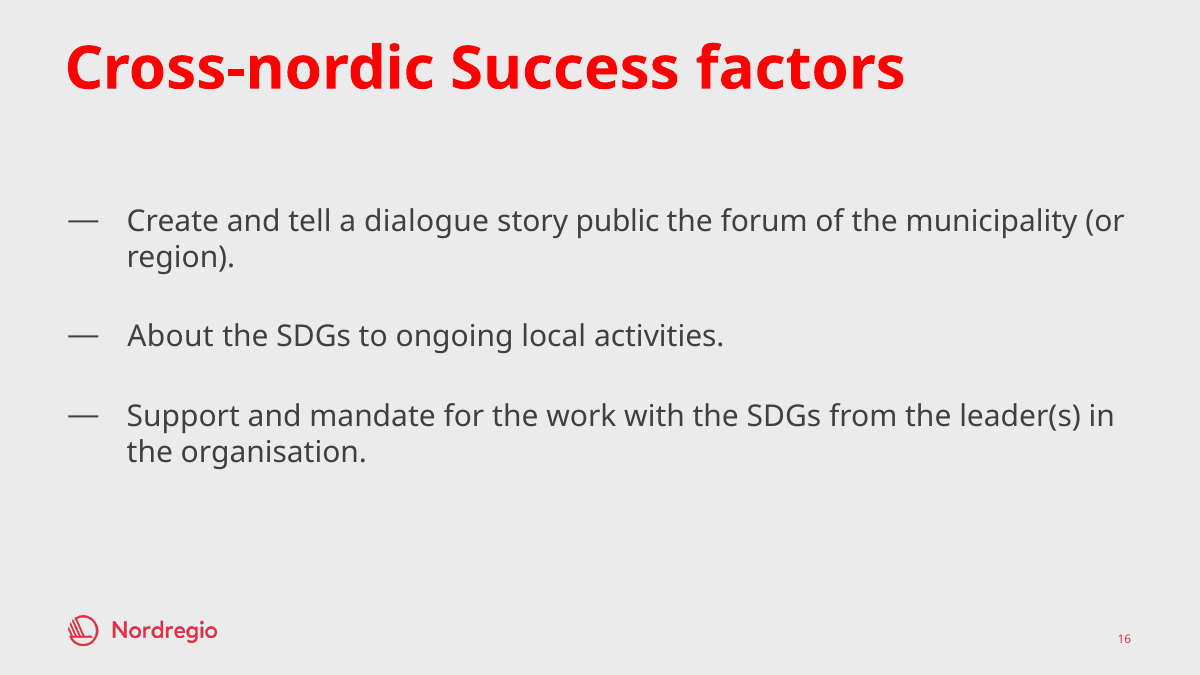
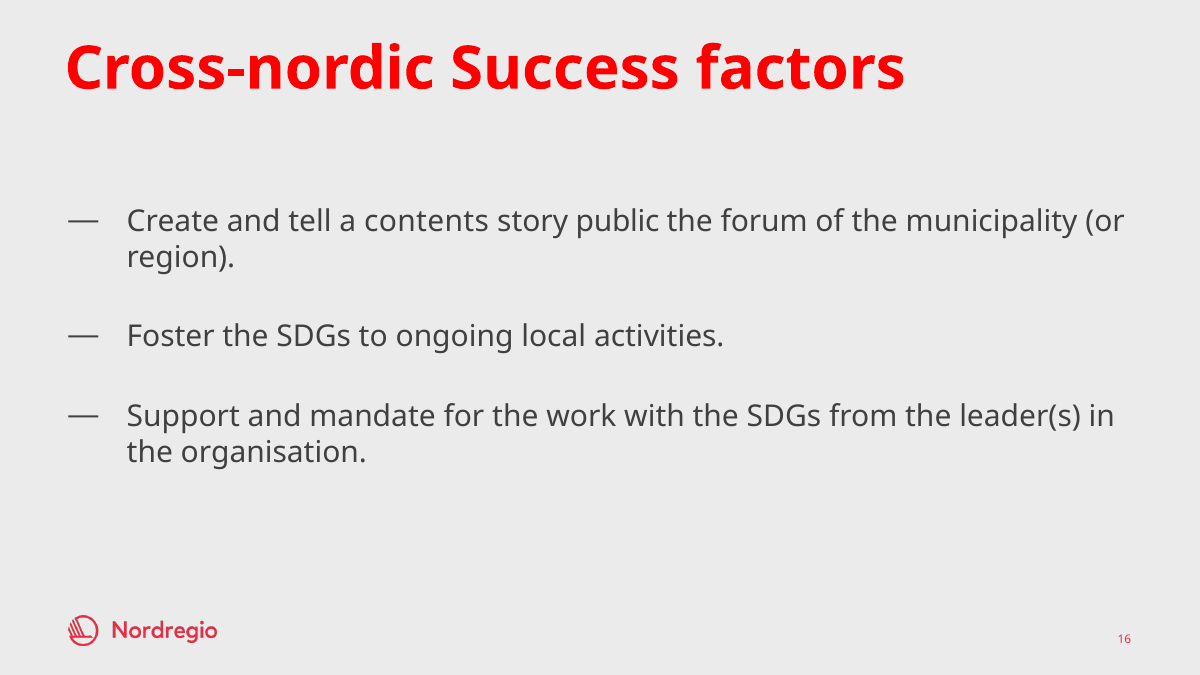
dialogue: dialogue -> contents
About: About -> Foster
